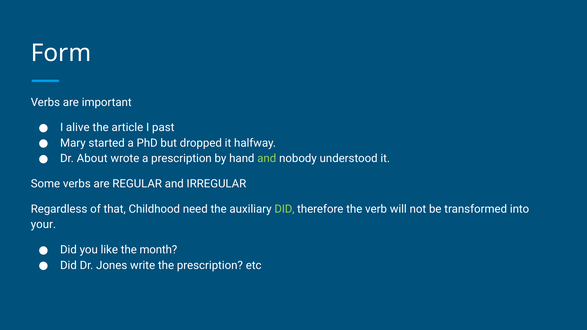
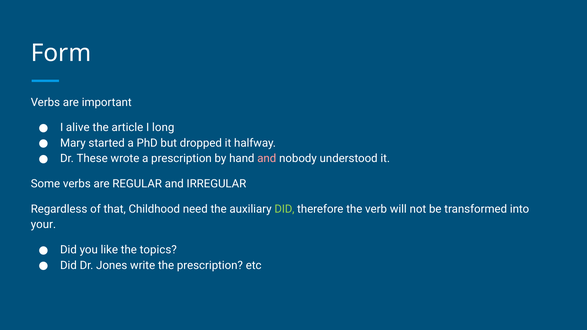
past: past -> long
About: About -> These
and at (267, 159) colour: light green -> pink
month: month -> topics
